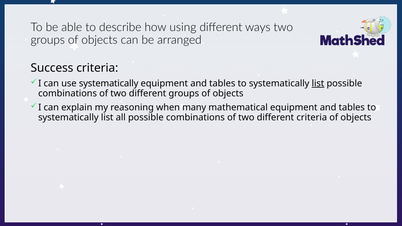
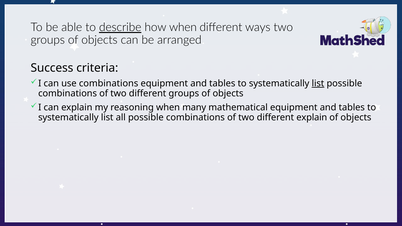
describe underline: none -> present
how using: using -> when
use systematically: systematically -> combinations
different criteria: criteria -> explain
